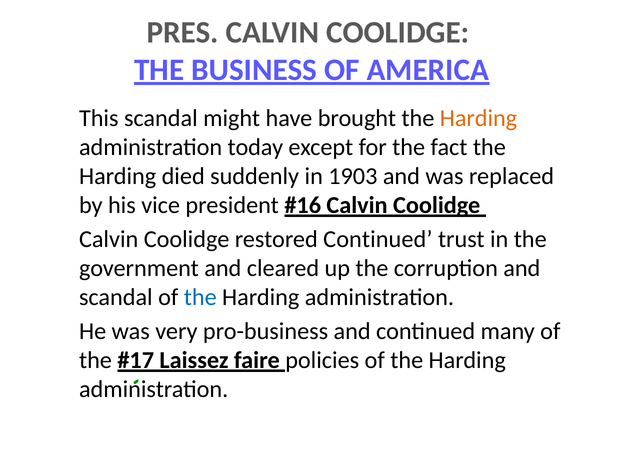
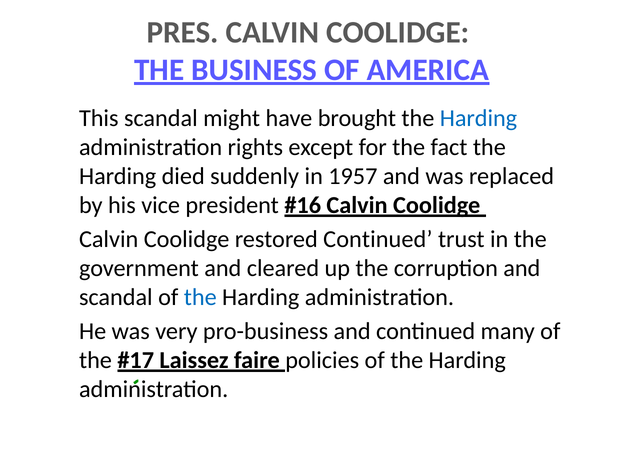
Harding at (478, 118) colour: orange -> blue
today: today -> rights
1903: 1903 -> 1957
